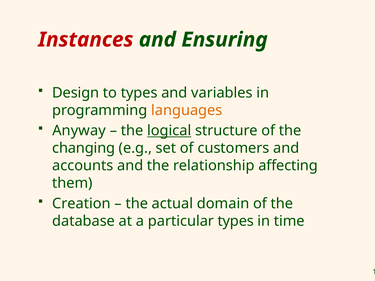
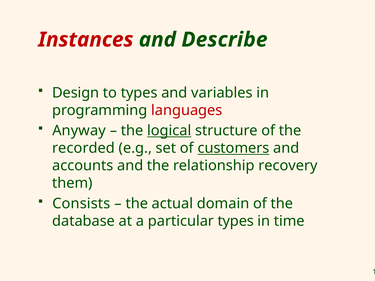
Ensuring: Ensuring -> Describe
languages colour: orange -> red
changing: changing -> recorded
customers underline: none -> present
affecting: affecting -> recovery
Creation: Creation -> Consists
